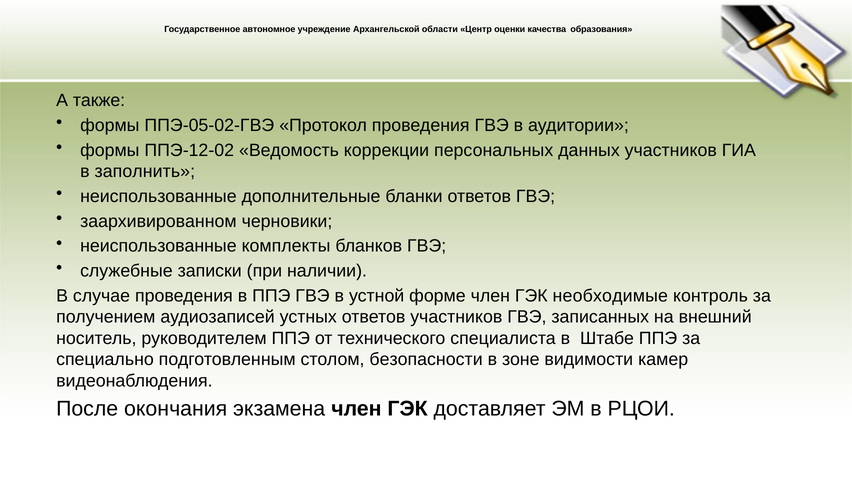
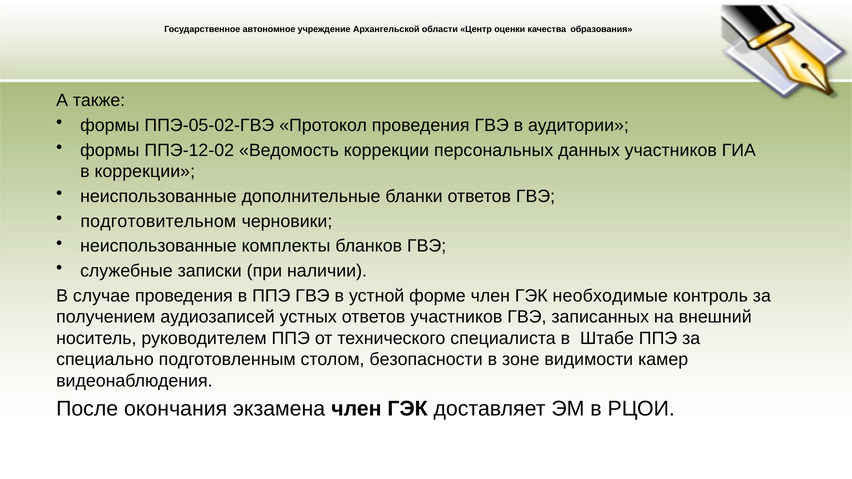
в заполнить: заполнить -> коррекции
заархивированном: заархивированном -> подготовительном
